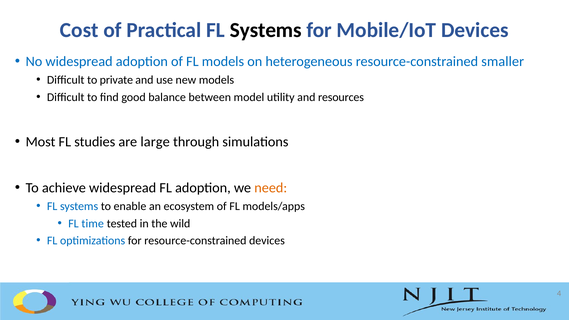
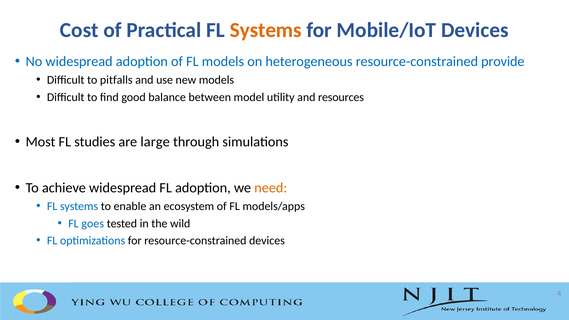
Systems at (266, 30) colour: black -> orange
smaller: smaller -> provide
private: private -> pitfalls
time: time -> goes
